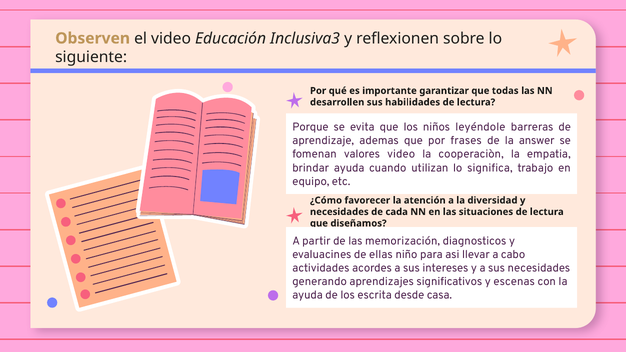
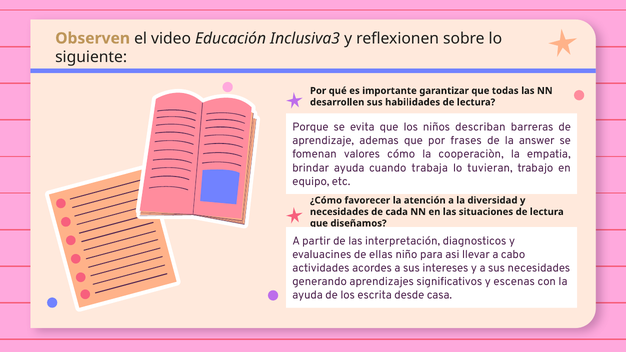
leyéndole: leyéndole -> describan
valores video: video -> cómo
utilizan: utilizan -> trabaja
significa: significa -> tuvieran
memorización: memorización -> interpretación
